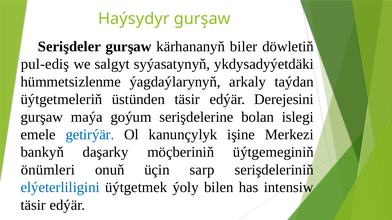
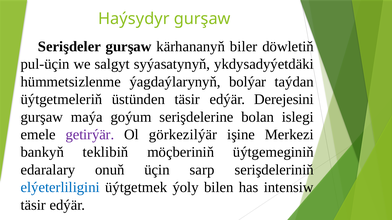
pul-ediş: pul-ediş -> pul-üçin
arkaly: arkaly -> bolýar
getirýär colour: blue -> purple
kanunçylyk: kanunçylyk -> görkezilýär
daşarky: daşarky -> teklibiň
önümleri: önümleri -> edaralary
